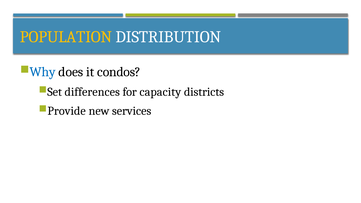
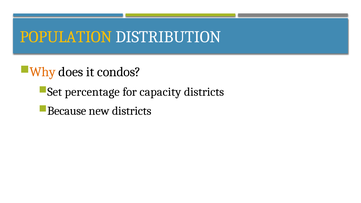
Why colour: blue -> orange
differences: differences -> percentage
Provide: Provide -> Because
new services: services -> districts
